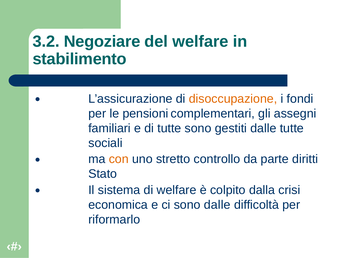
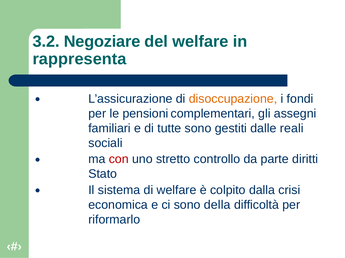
stabilimento: stabilimento -> rappresenta
dalle tutte: tutte -> reali
con colour: orange -> red
sono dalle: dalle -> della
